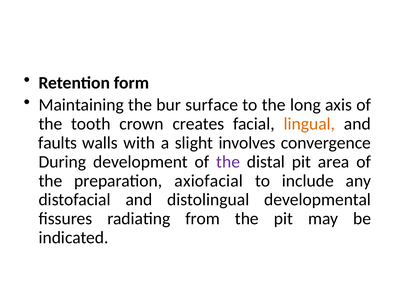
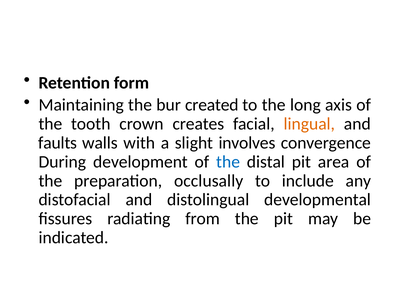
surface: surface -> created
the at (228, 162) colour: purple -> blue
axiofacial: axiofacial -> occlusally
